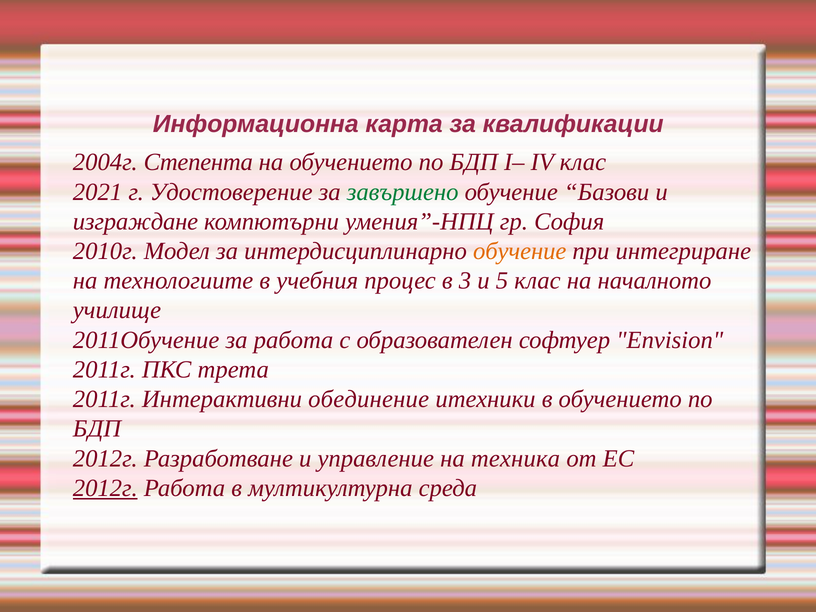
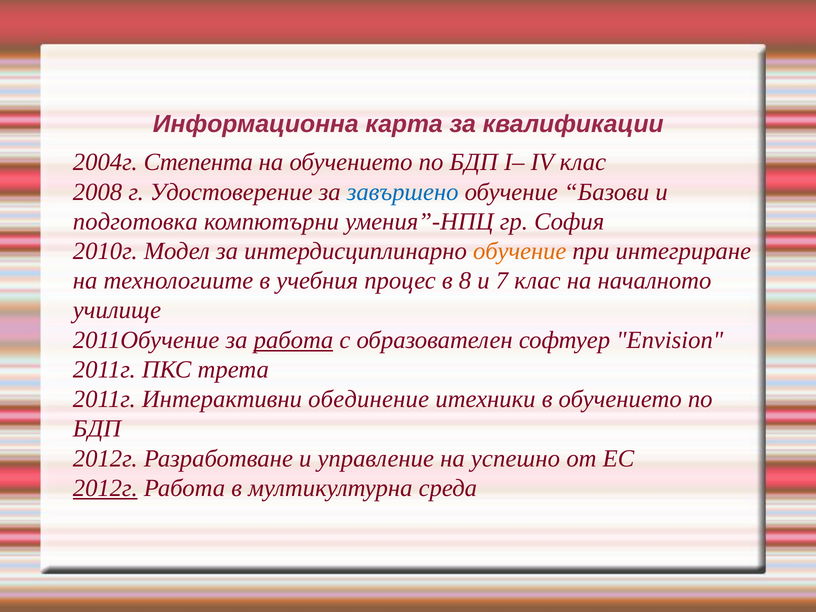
2021: 2021 -> 2008
завършено colour: green -> blue
изграждане: изграждане -> подготовка
3: 3 -> 8
5: 5 -> 7
работа at (293, 340) underline: none -> present
техника: техника -> успешно
